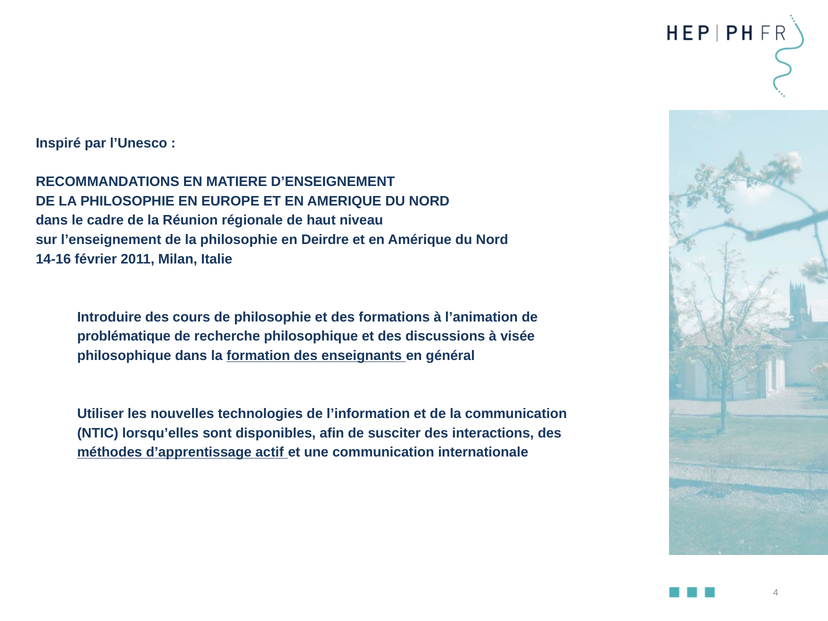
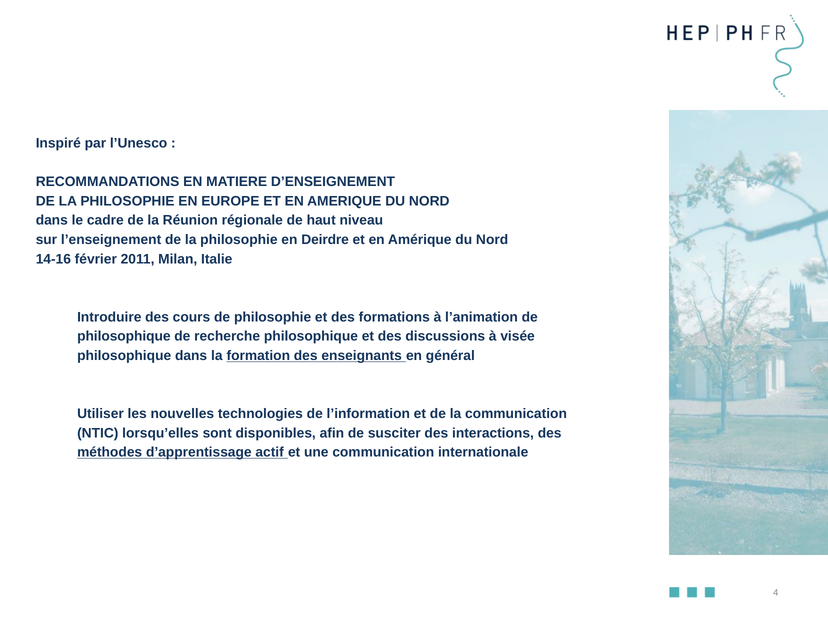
problématique at (124, 336): problématique -> philosophique
